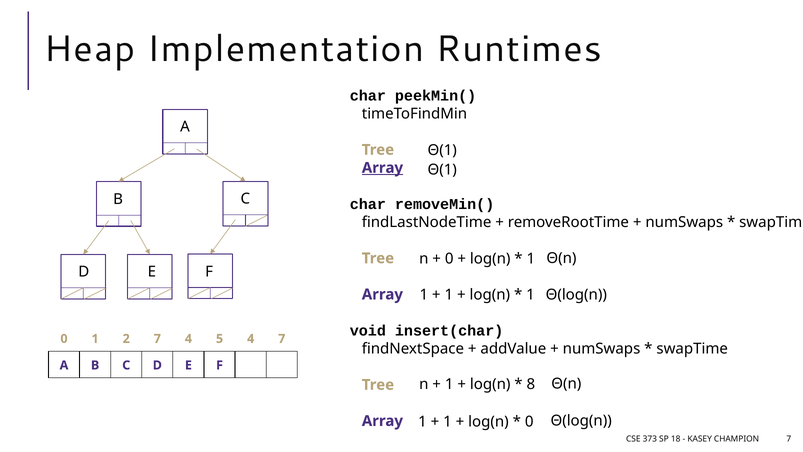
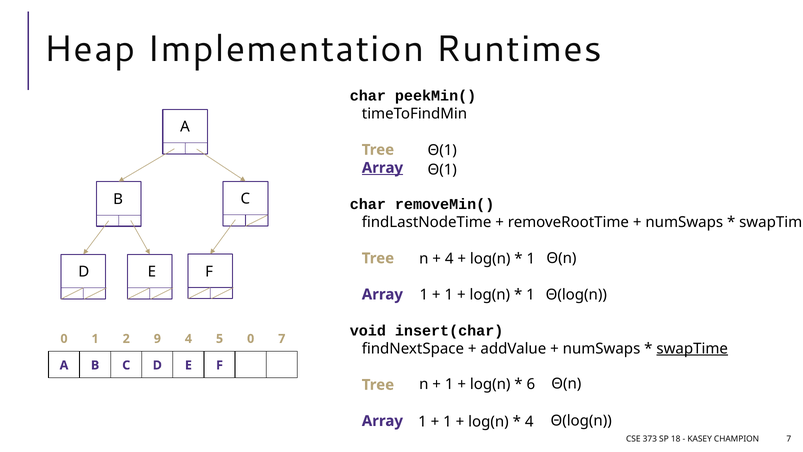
0 at (449, 259): 0 -> 4
2 7: 7 -> 9
5 4: 4 -> 0
swapTime at (692, 348) underline: none -> present
8: 8 -> 6
0 at (529, 421): 0 -> 4
